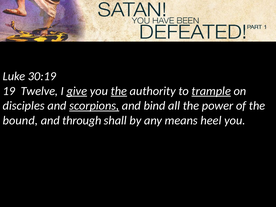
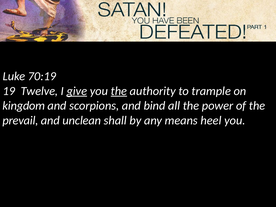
30:19: 30:19 -> 70:19
trample underline: present -> none
disciples: disciples -> kingdom
scorpions underline: present -> none
bound: bound -> prevail
through: through -> unclean
